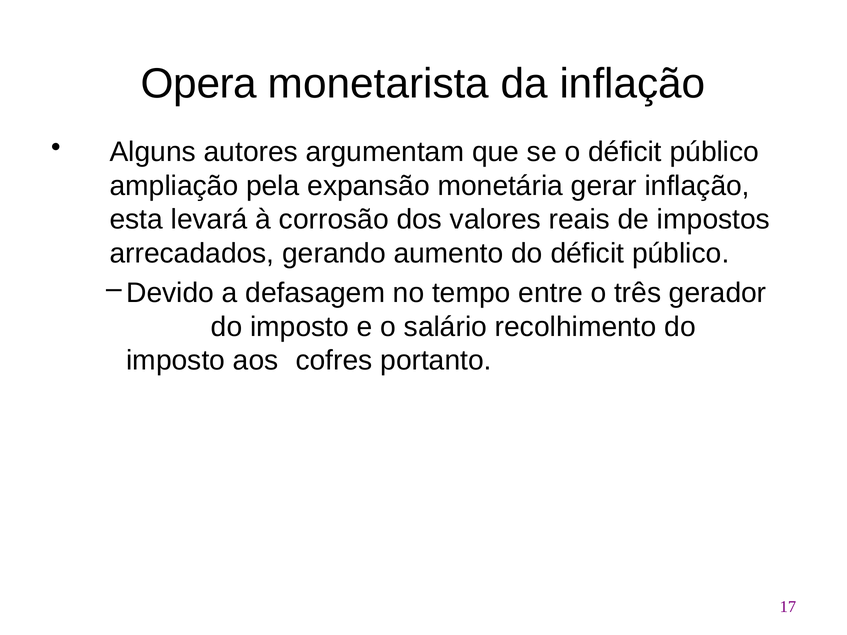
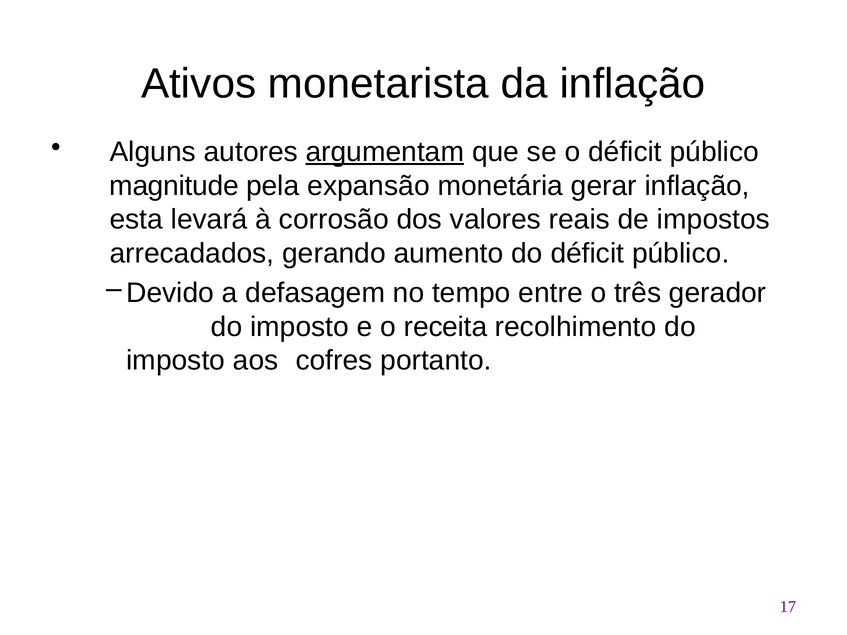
Opera: Opera -> Ativos
argumentam underline: none -> present
ampliação: ampliação -> magnitude
salário: salário -> receita
